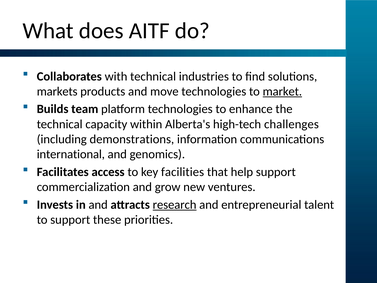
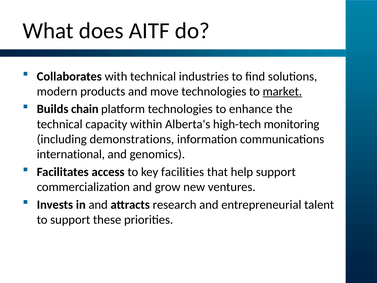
markets: markets -> modern
team: team -> chain
challenges: challenges -> monitoring
research underline: present -> none
